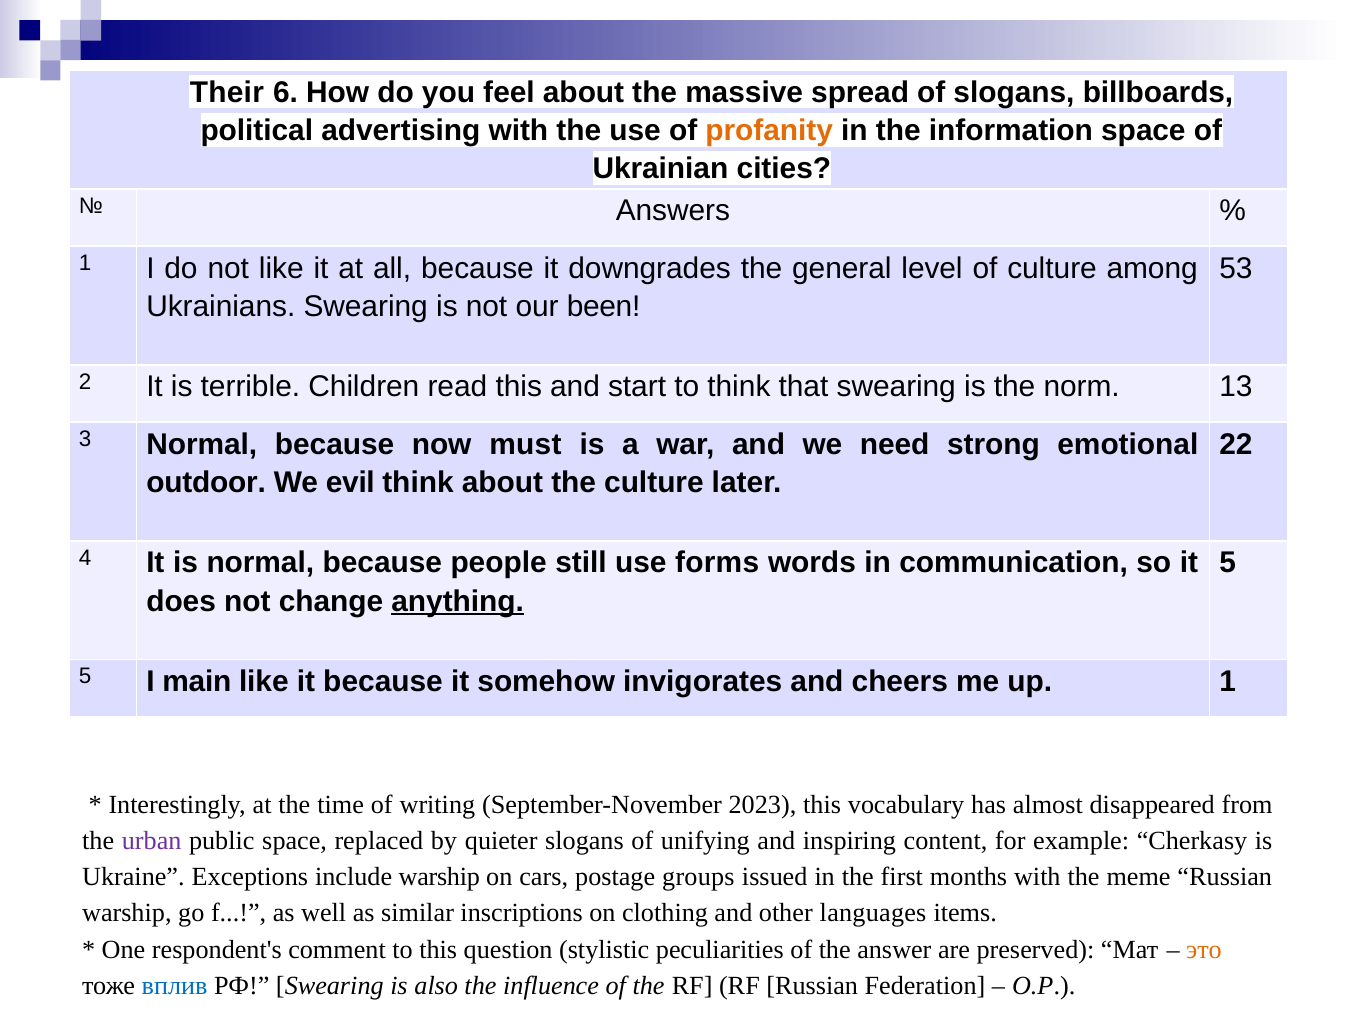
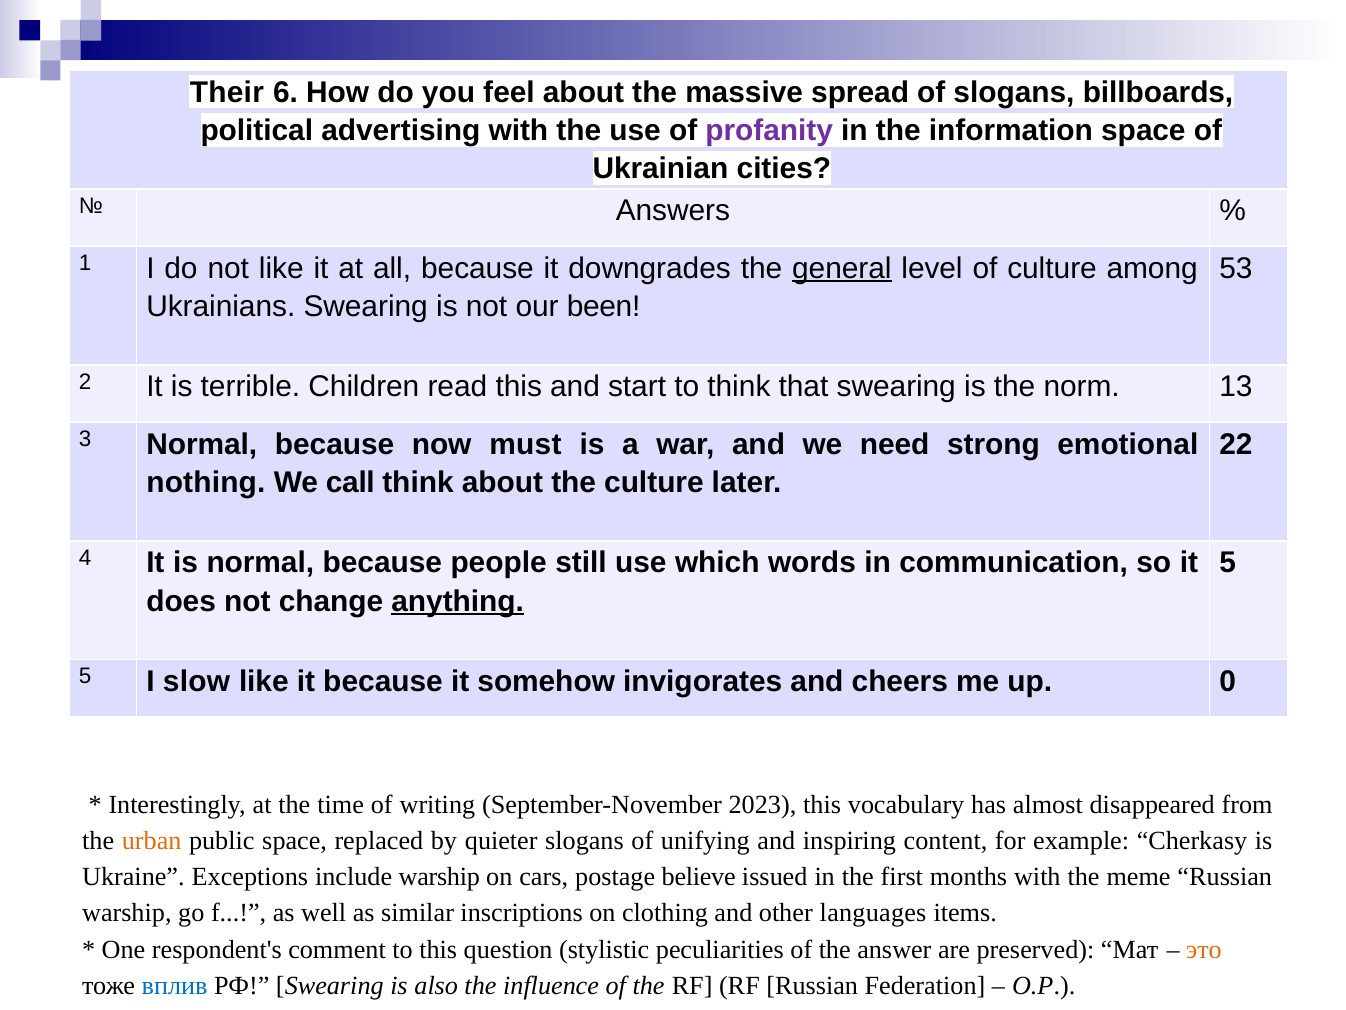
profanity colour: orange -> purple
general underline: none -> present
outdoor: outdoor -> nothing
evil: evil -> call
forms: forms -> which
main: main -> slow
up 1: 1 -> 0
urban colour: purple -> orange
groups: groups -> believe
